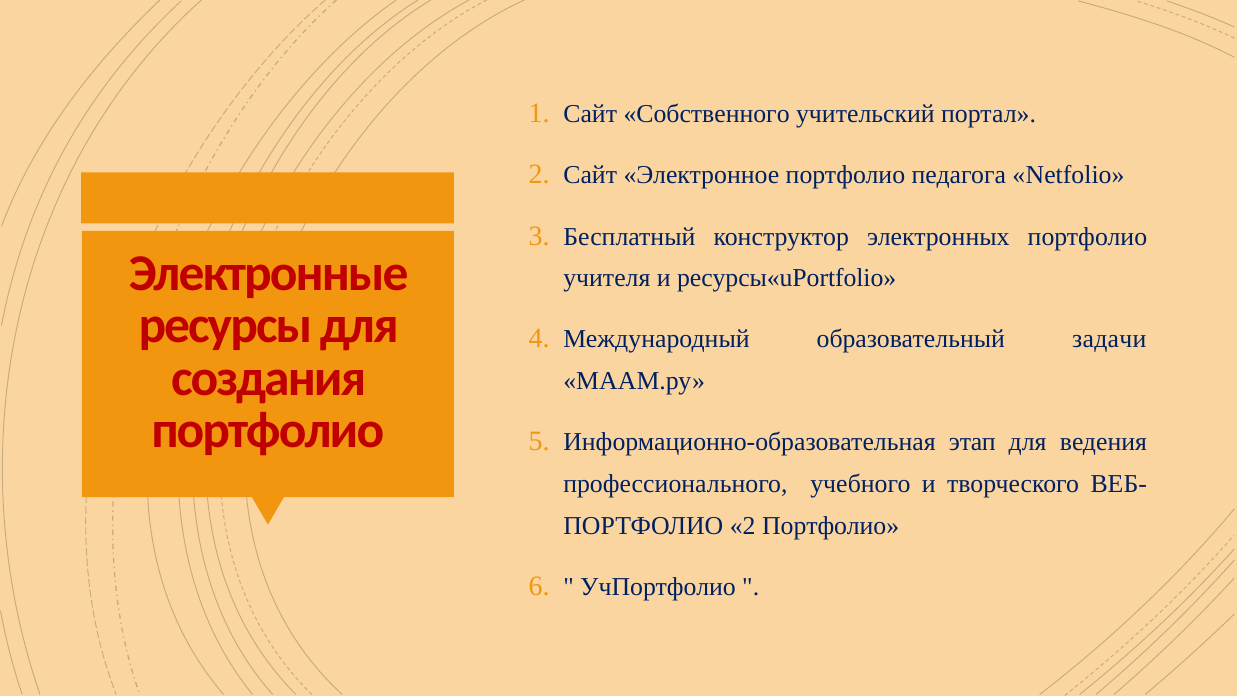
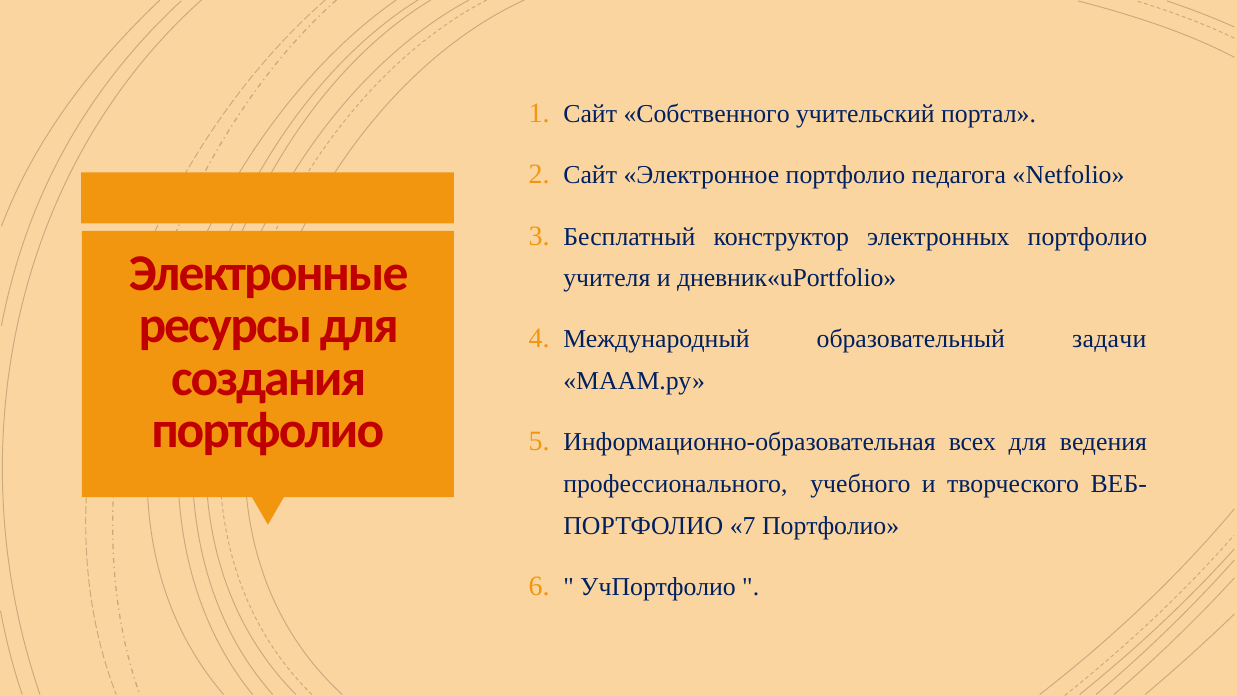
ресурсы«uPortfolio: ресурсы«uPortfolio -> дневник«uPortfolio
этап: этап -> всех
ПОРТФОЛИО 2: 2 -> 7
